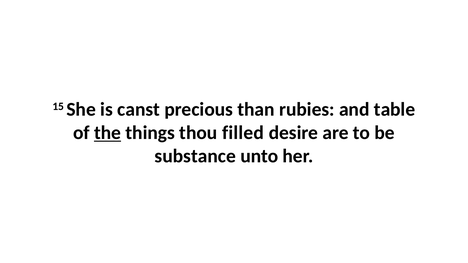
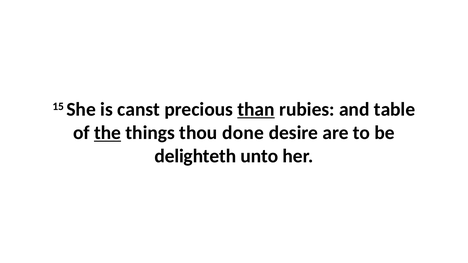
than underline: none -> present
filled: filled -> done
substance: substance -> delighteth
